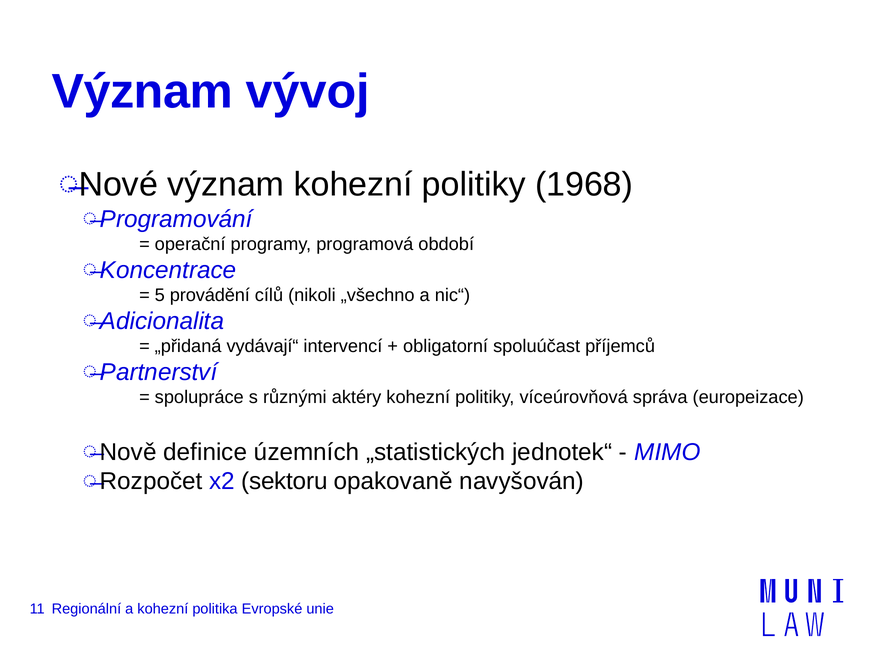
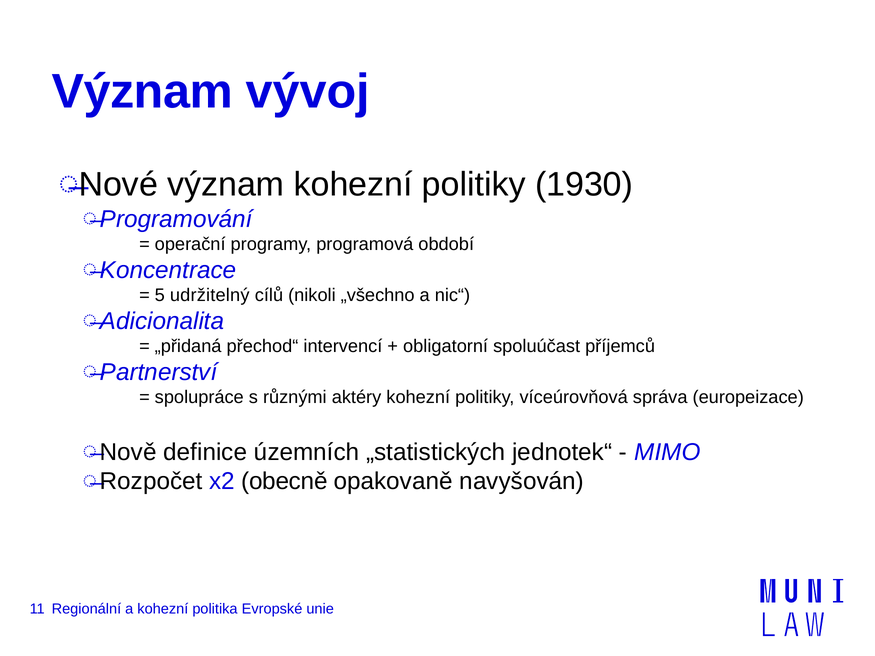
1968: 1968 -> 1930
provádění: provádění -> udržitelný
vydávají“: vydávají“ -> přechod“
sektoru: sektoru -> obecně
